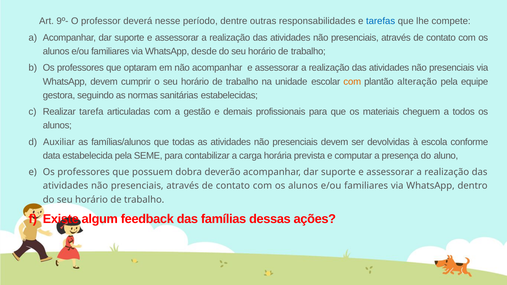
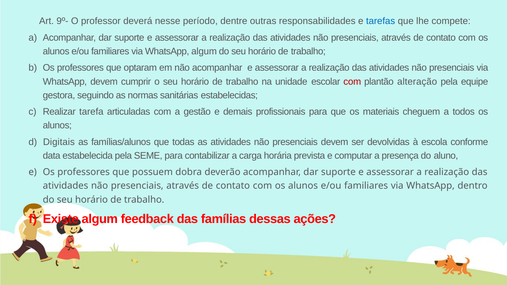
WhatsApp desde: desde -> algum
com at (352, 82) colour: orange -> red
Auxiliar: Auxiliar -> Digitais
